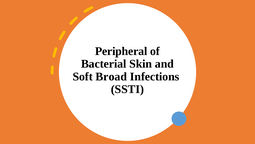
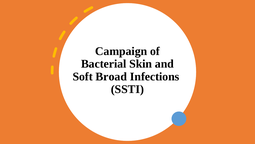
Peripheral: Peripheral -> Campaign
